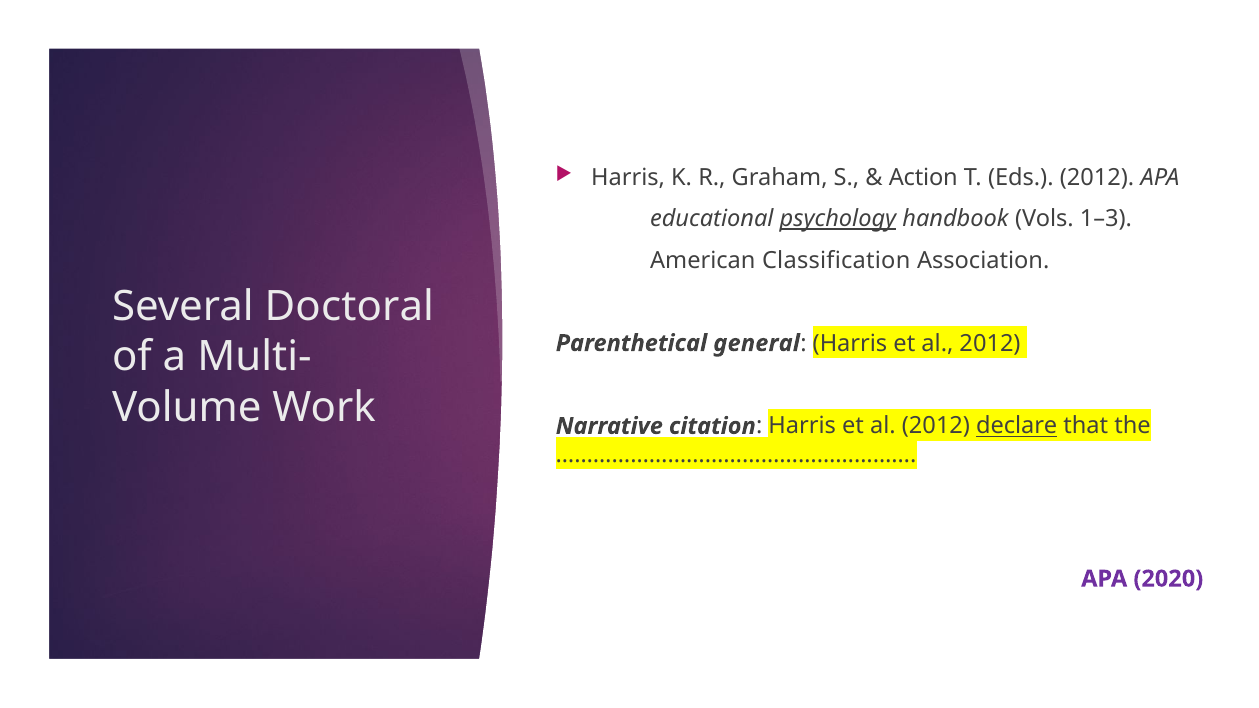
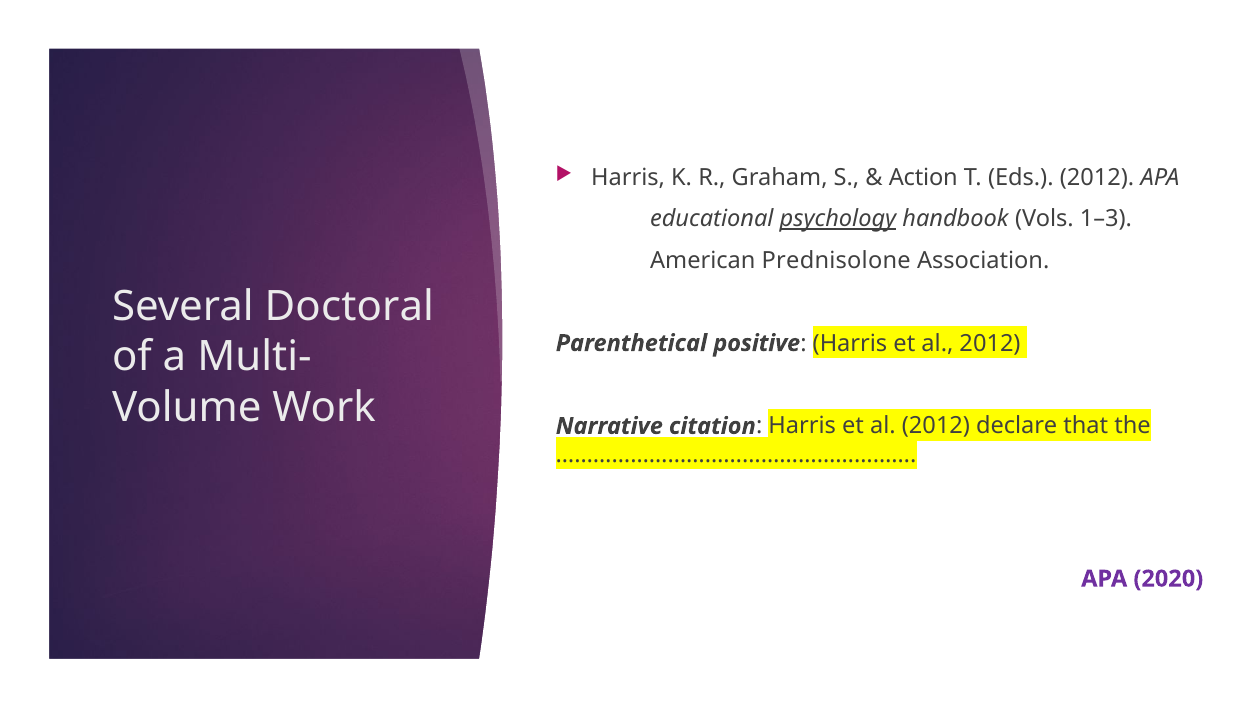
Classification: Classification -> Prednisolone
general: general -> positive
declare underline: present -> none
